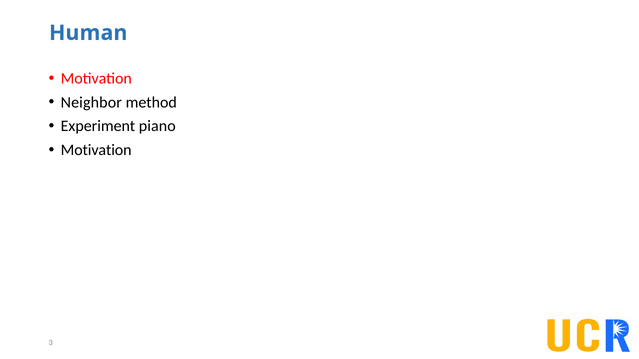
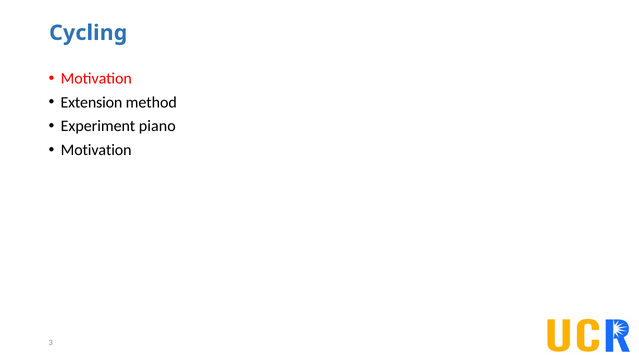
Human: Human -> Cycling
Neighbor: Neighbor -> Extension
